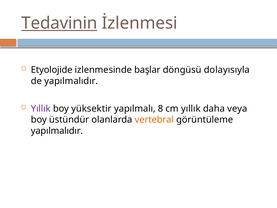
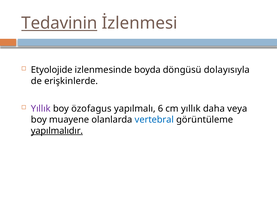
başlar: başlar -> boyda
de yapılmalıdır: yapılmalıdır -> erişkinlerde
yüksektir: yüksektir -> özofagus
8: 8 -> 6
üstündür: üstündür -> muayene
vertebral colour: orange -> blue
yapılmalıdır at (57, 131) underline: none -> present
